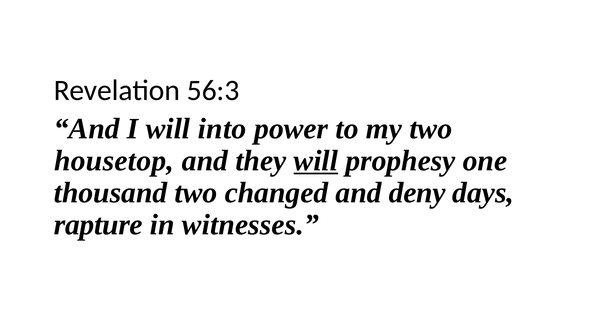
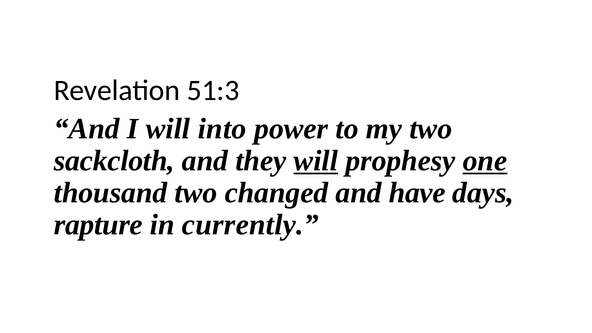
56:3: 56:3 -> 51:3
housetop: housetop -> sackcloth
one underline: none -> present
deny: deny -> have
witnesses: witnesses -> currently
